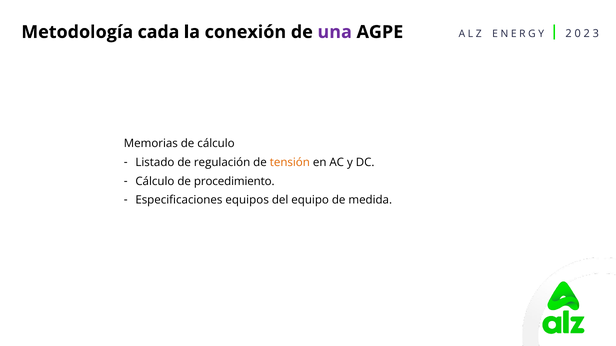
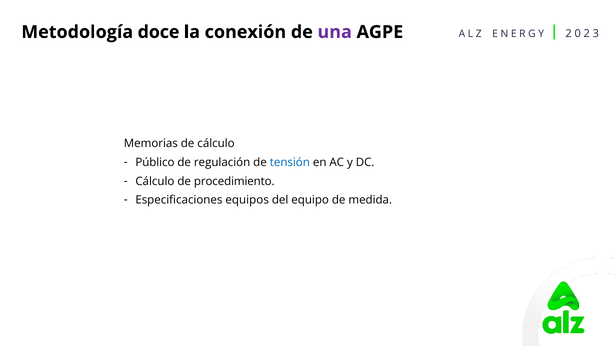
cada: cada -> doce
Listado: Listado -> Público
tensión colour: orange -> blue
